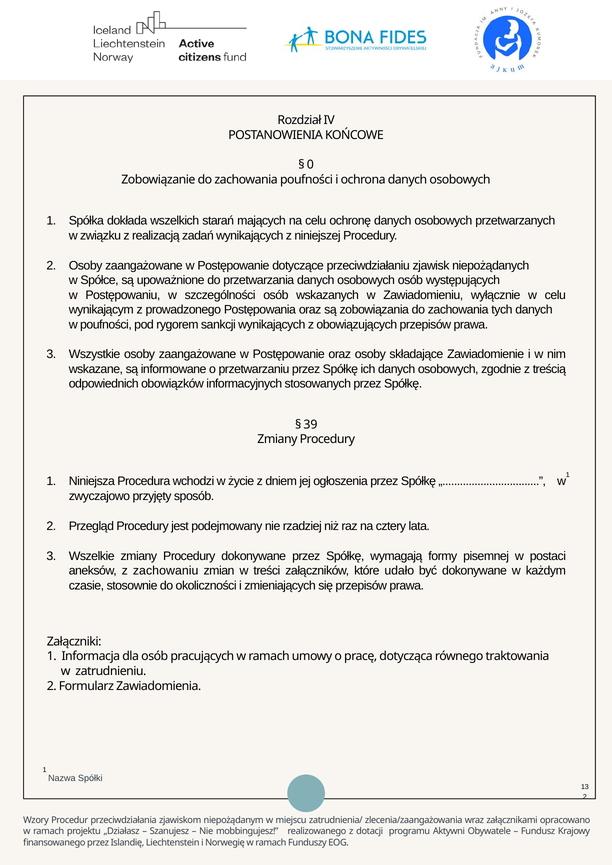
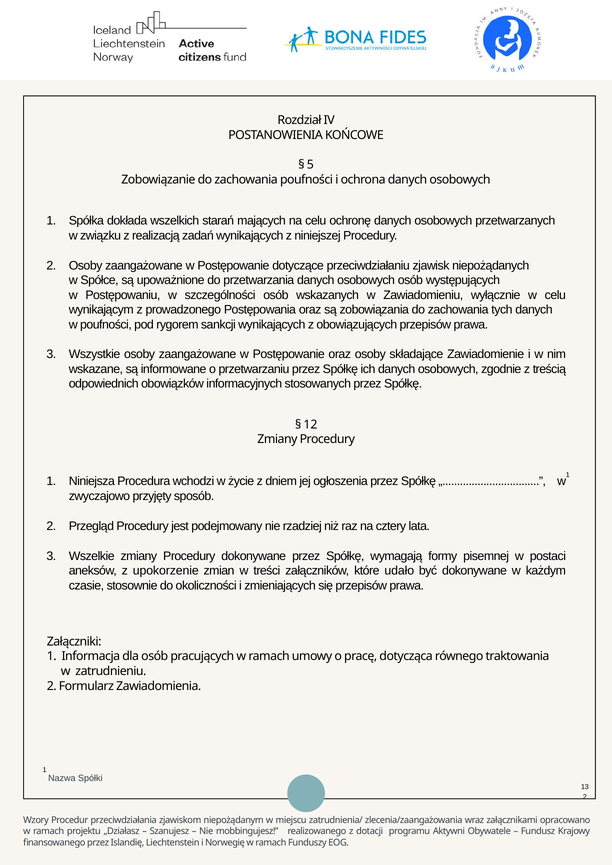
0: 0 -> 5
39: 39 -> 12
zachowaniu: zachowaniu -> upokorzenie
